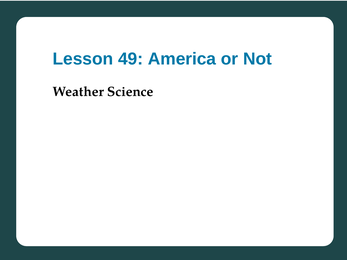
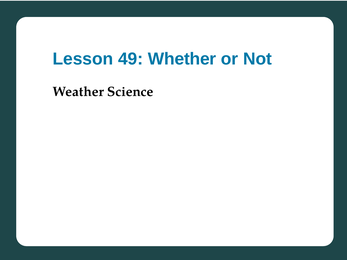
America: America -> Whether
